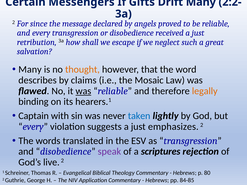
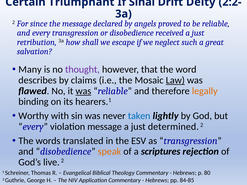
Messengers: Messengers -> Triumphant
Gifts: Gifts -> Sinai
Drift Many: Many -> Deity
thought colour: orange -> purple
Law underline: none -> present
Captain: Captain -> Worthy
violation suggests: suggests -> message
emphasizes: emphasizes -> determined
speak colour: purple -> orange
